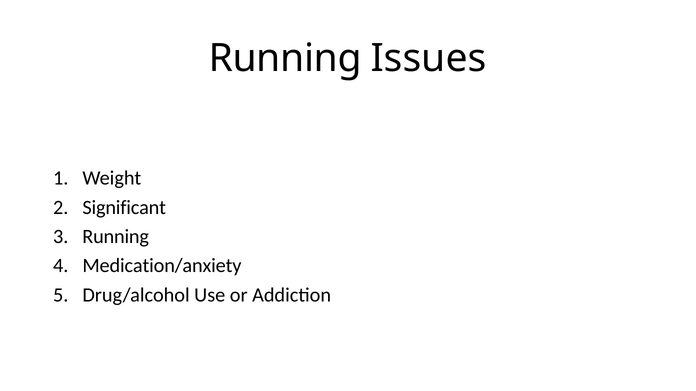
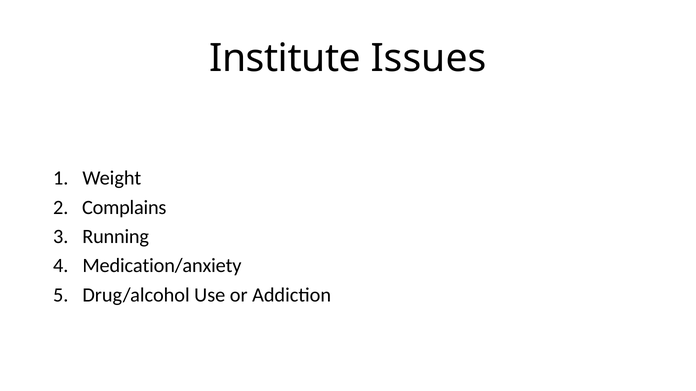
Running at (285, 58): Running -> Institute
Significant: Significant -> Complains
